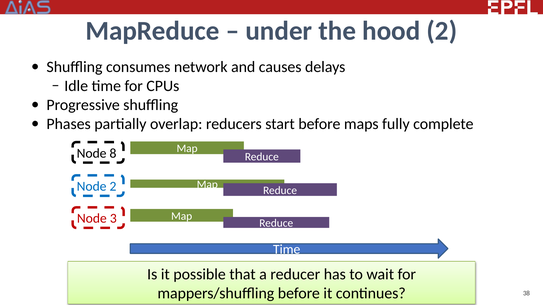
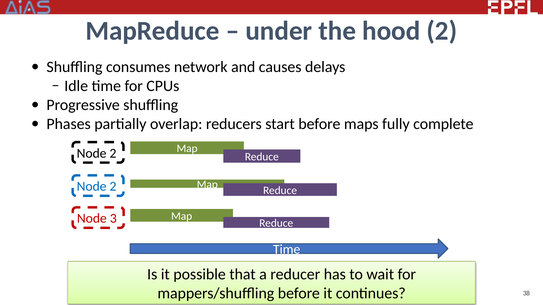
8 at (113, 153): 8 -> 2
